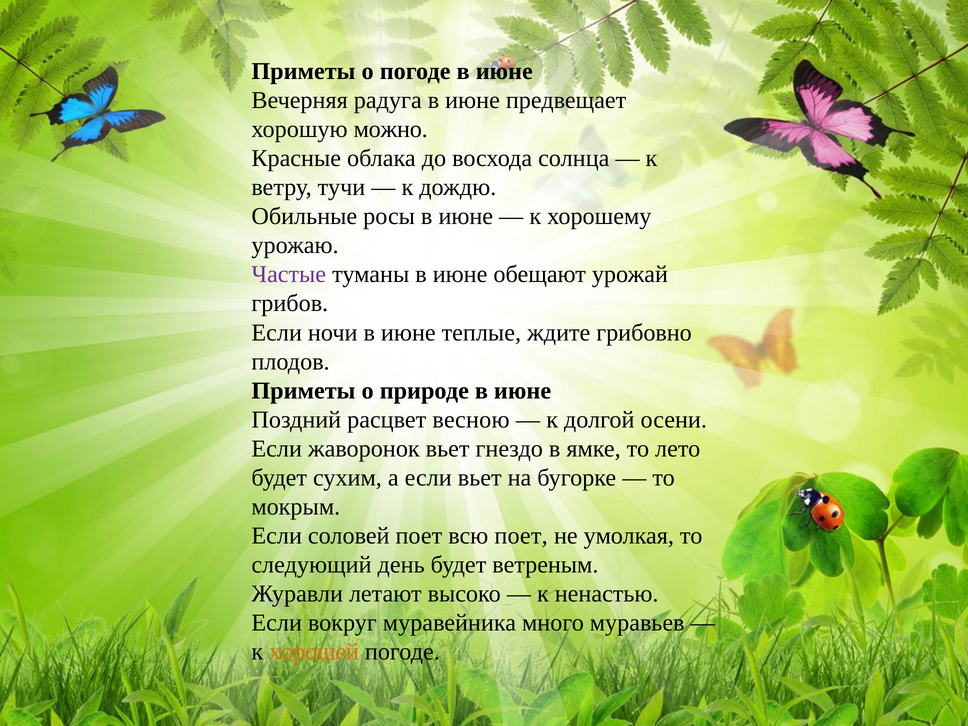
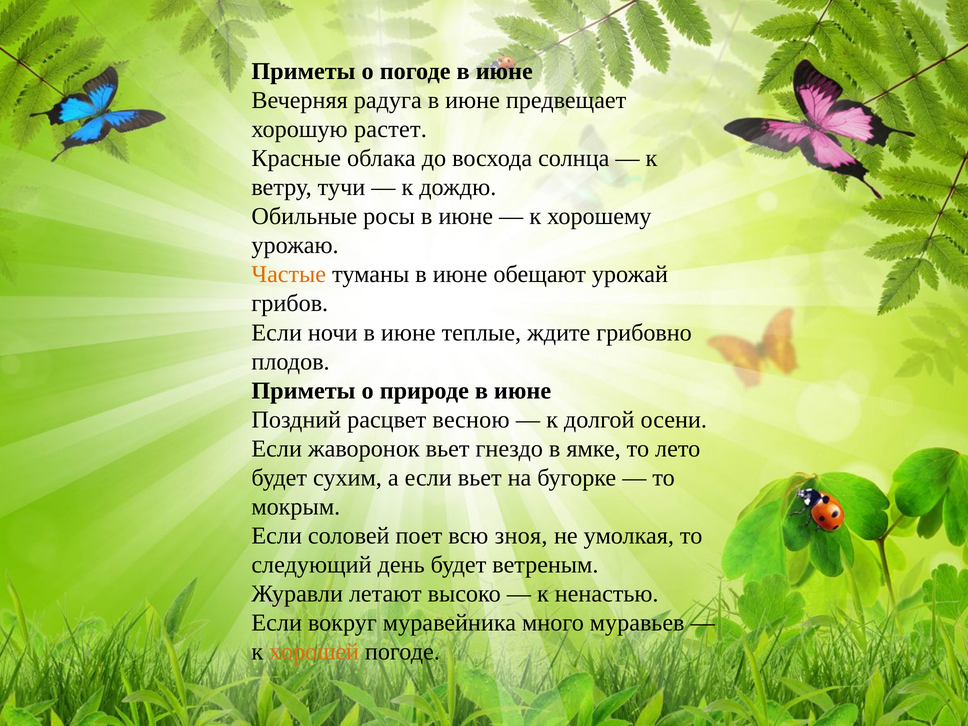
можно: можно -> растет
Частые colour: purple -> orange
всю поет: поет -> зноя
